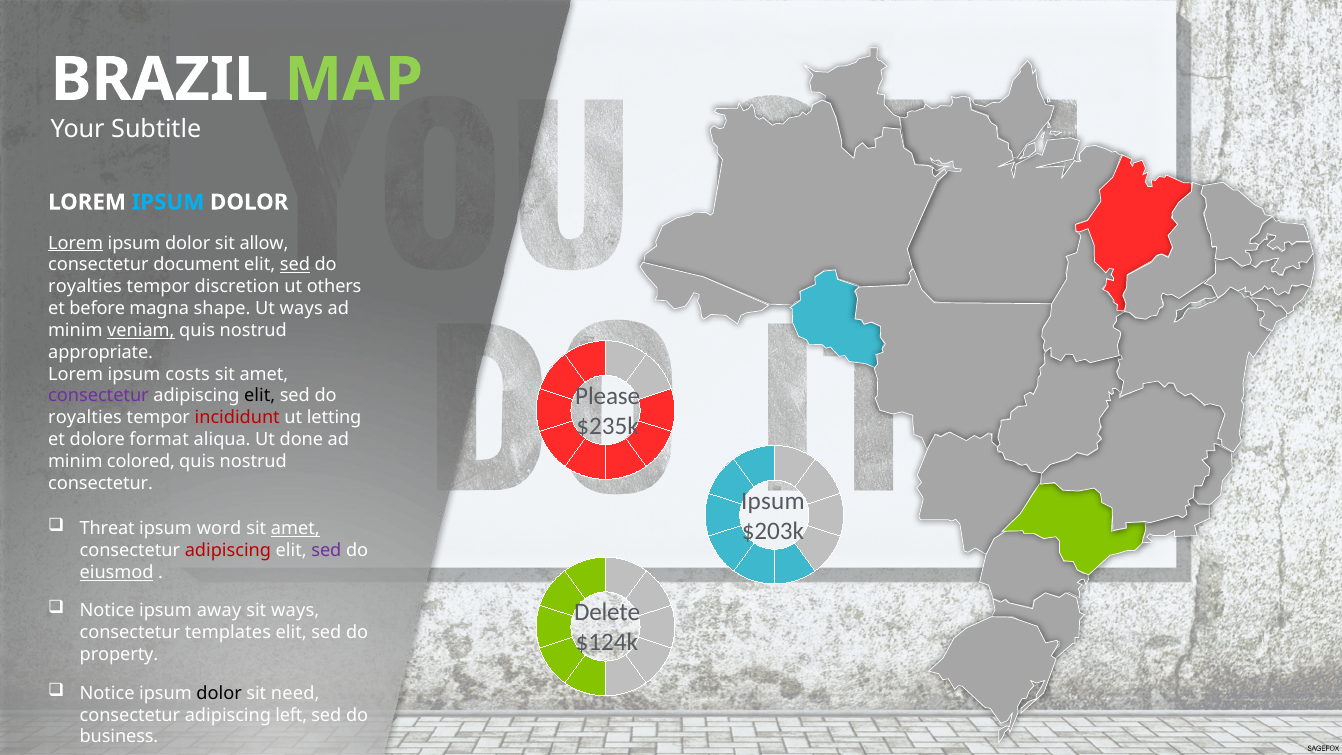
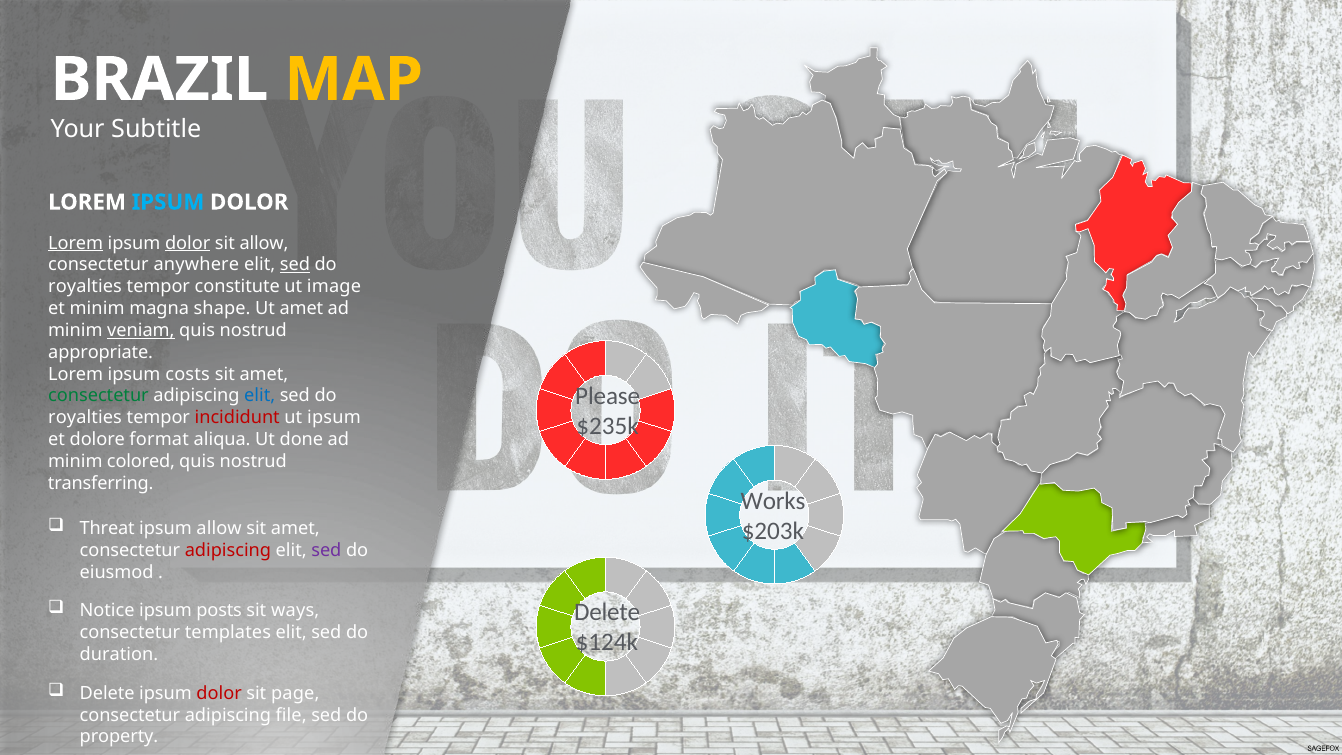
MAP colour: light green -> yellow
dolor at (188, 243) underline: none -> present
document: document -> anywhere
discretion: discretion -> constitute
others: others -> image
et before: before -> minim
Ut ways: ways -> amet
consectetur at (98, 396) colour: purple -> green
elit at (260, 396) colour: black -> blue
ut letting: letting -> ipsum
consectetur at (101, 483): consectetur -> transferring
Ipsum at (773, 501): Ipsum -> Works
ipsum word: word -> allow
amet at (295, 528) underline: present -> none
eiusmod underline: present -> none
away: away -> posts
property: property -> duration
Notice at (107, 693): Notice -> Delete
dolor at (219, 693) colour: black -> red
need: need -> page
left: left -> file
business: business -> property
